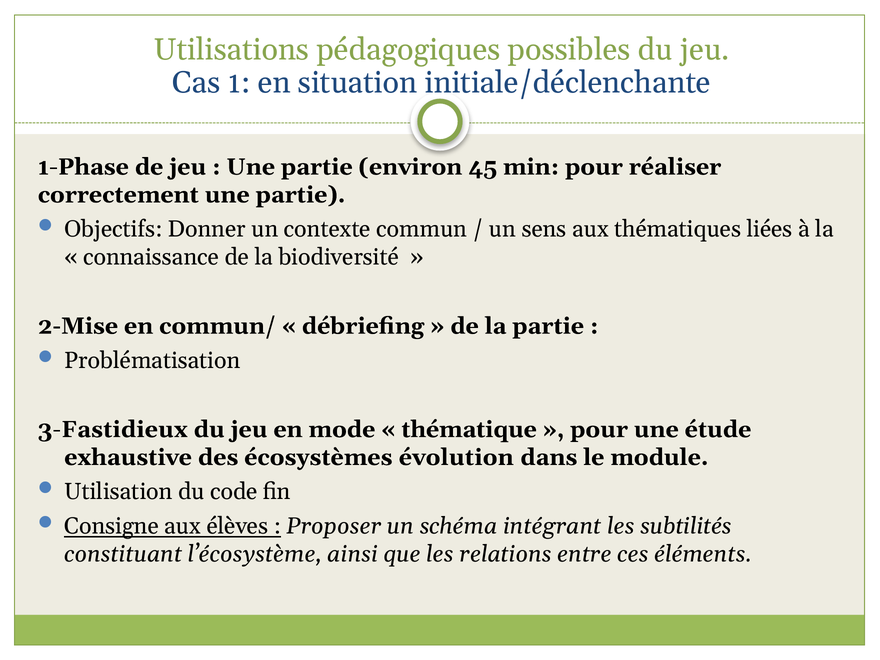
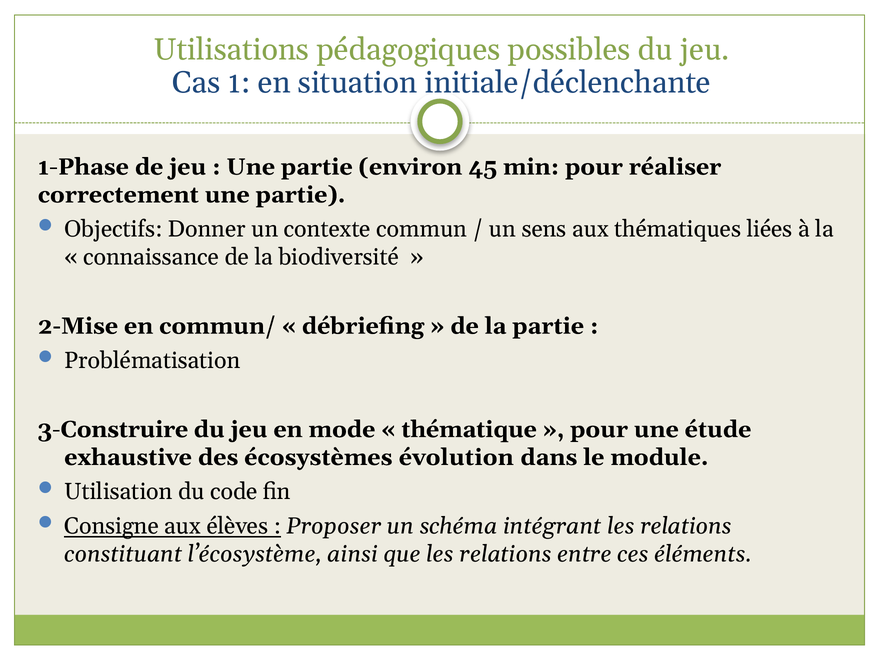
3-Fastidieux: 3-Fastidieux -> 3-Construire
intégrant les subtilités: subtilités -> relations
